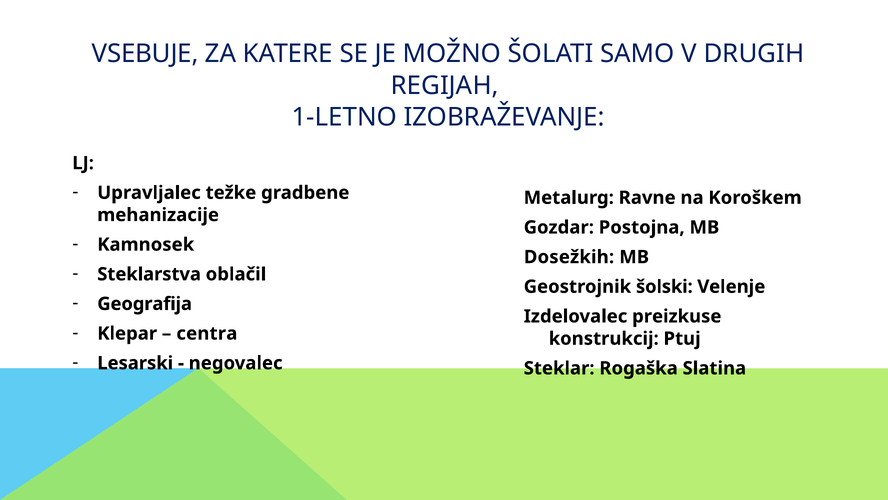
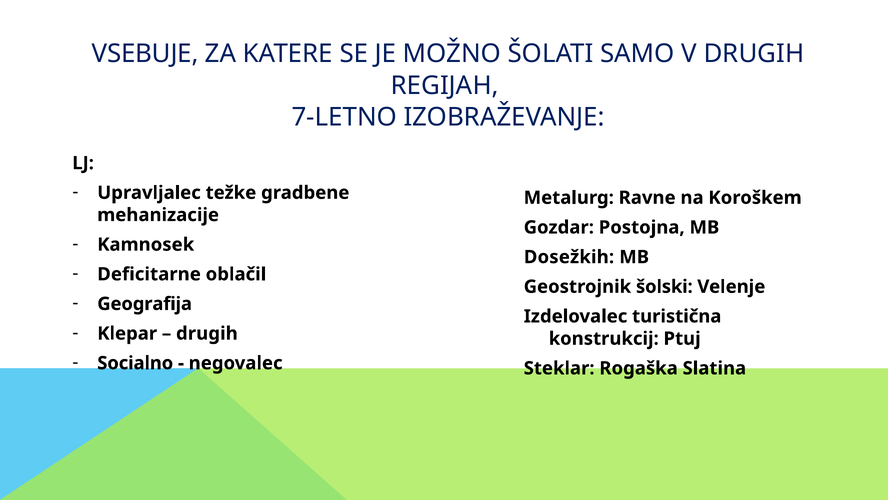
1-LETNO: 1-LETNO -> 7-LETNO
Steklarstva: Steklarstva -> Deficitarne
preizkuse: preizkuse -> turistična
centra at (207, 333): centra -> drugih
Lesarski: Lesarski -> Socialno
